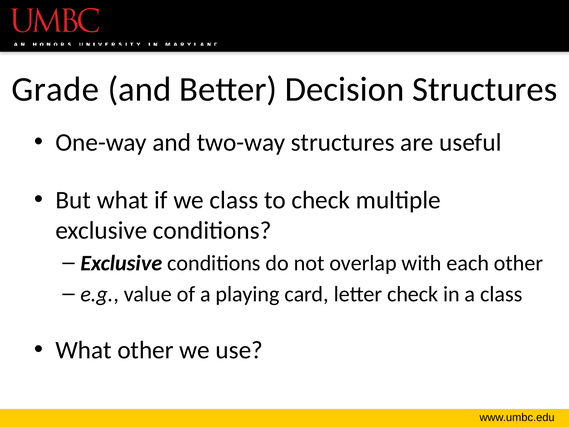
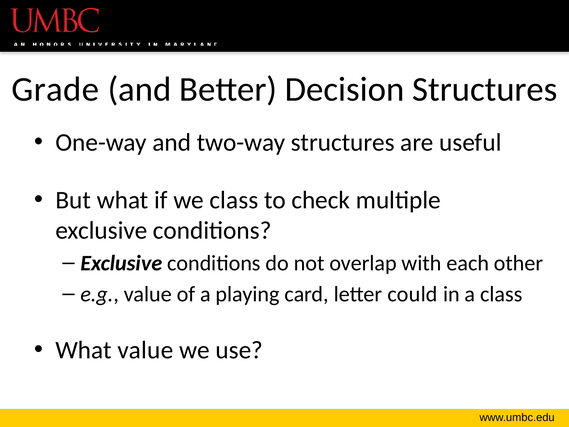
letter check: check -> could
What other: other -> value
